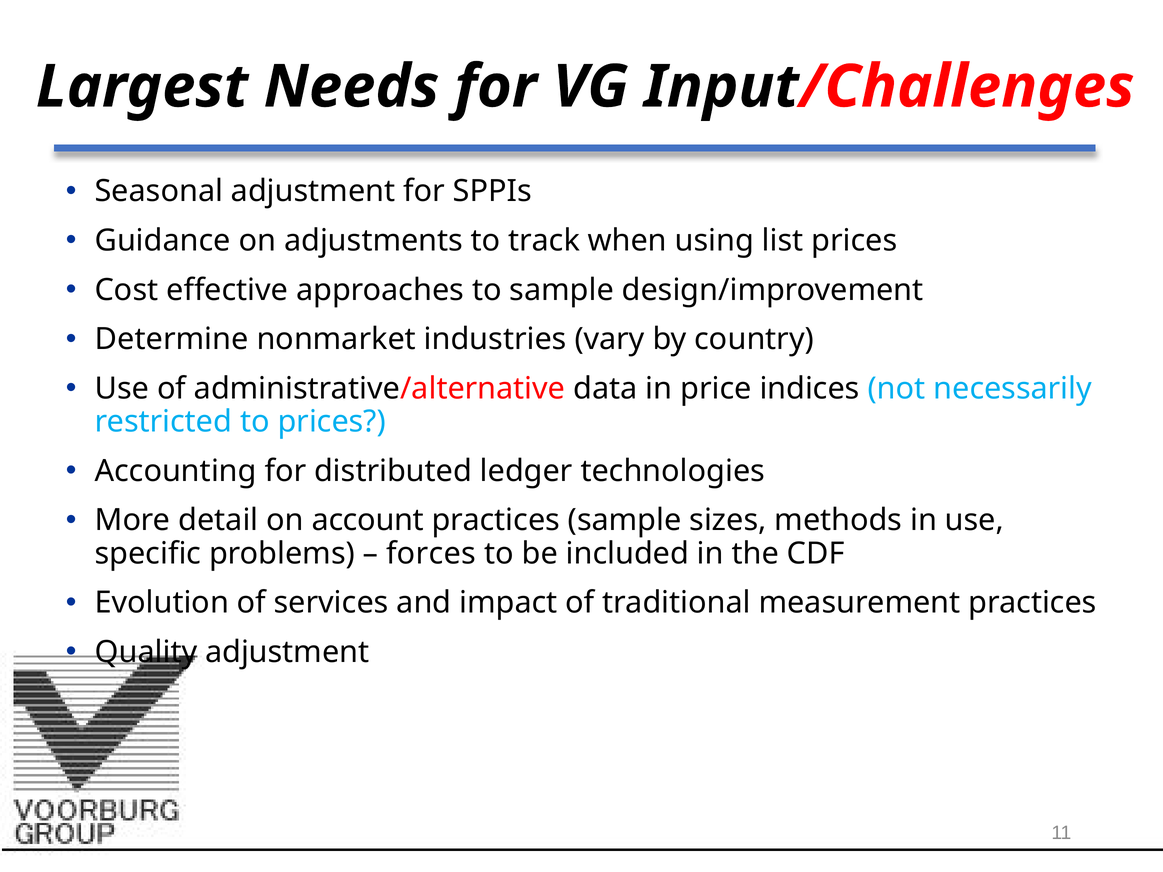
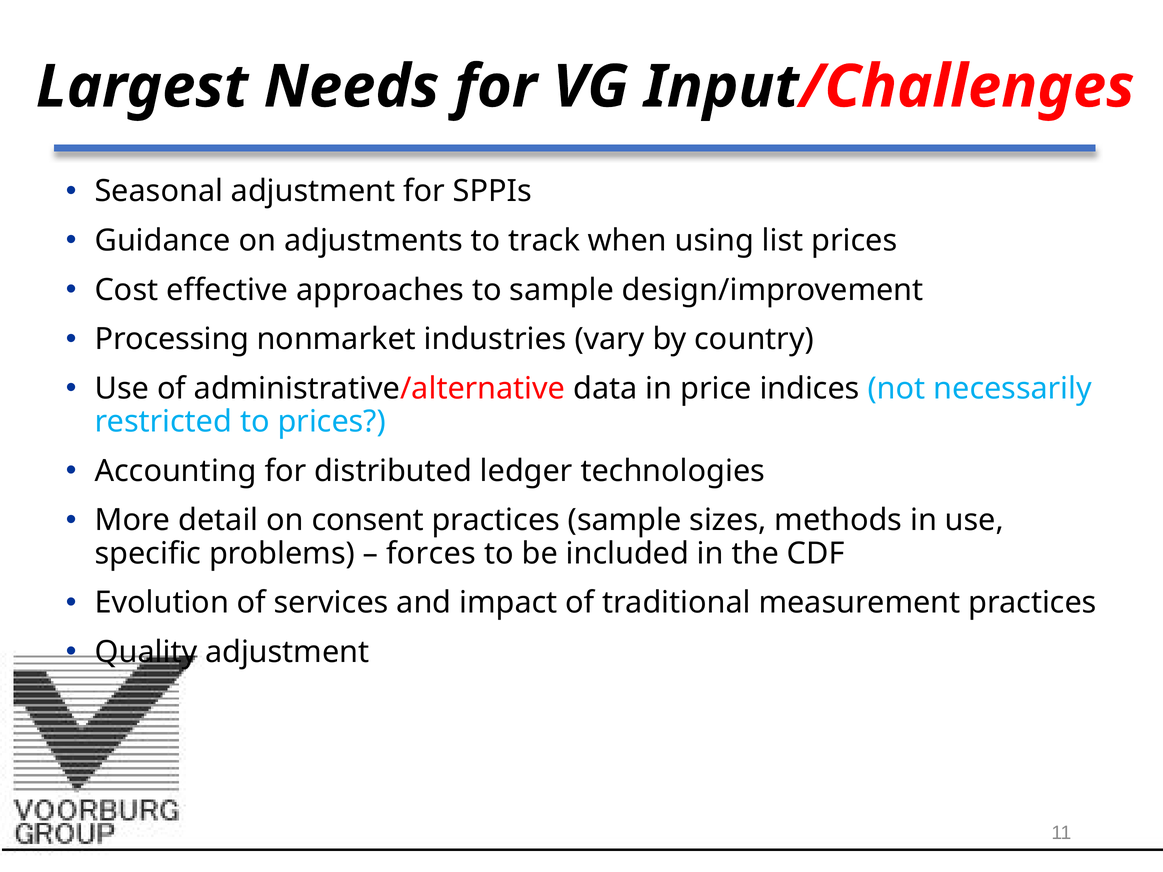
Determine: Determine -> Processing
account: account -> consent
